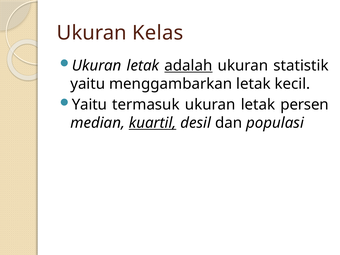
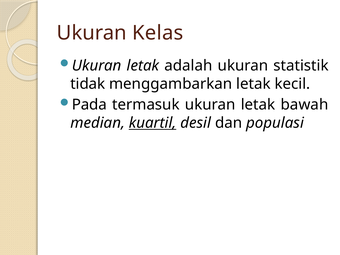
adalah underline: present -> none
yaitu at (88, 84): yaitu -> tidak
Yaitu at (89, 105): Yaitu -> Pada
persen: persen -> bawah
